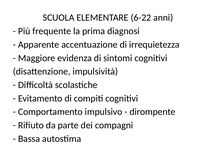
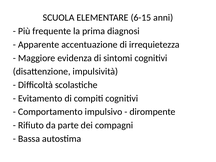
6-22: 6-22 -> 6-15
